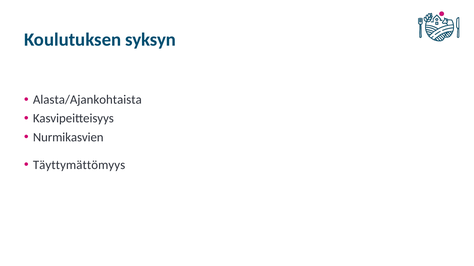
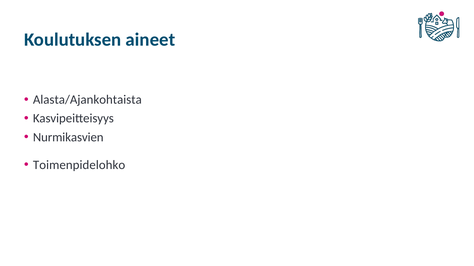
syksyn: syksyn -> aineet
Täyttymättömyys: Täyttymättömyys -> Toimenpidelohko
